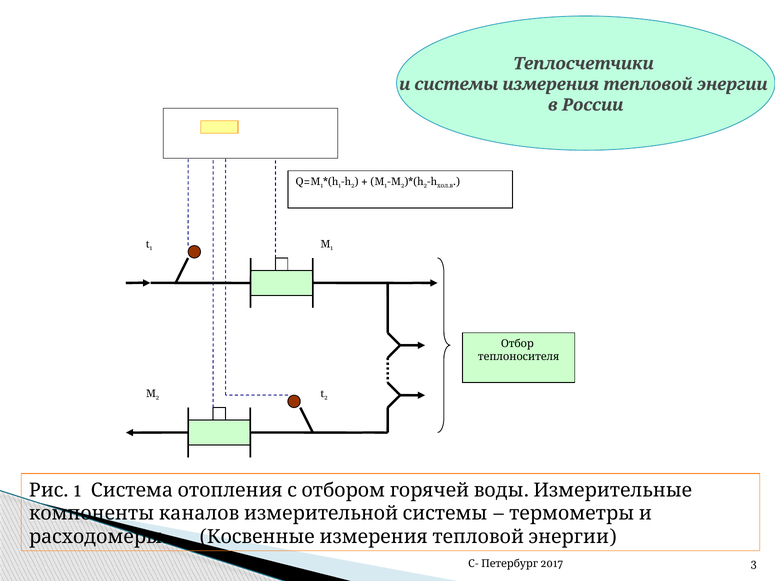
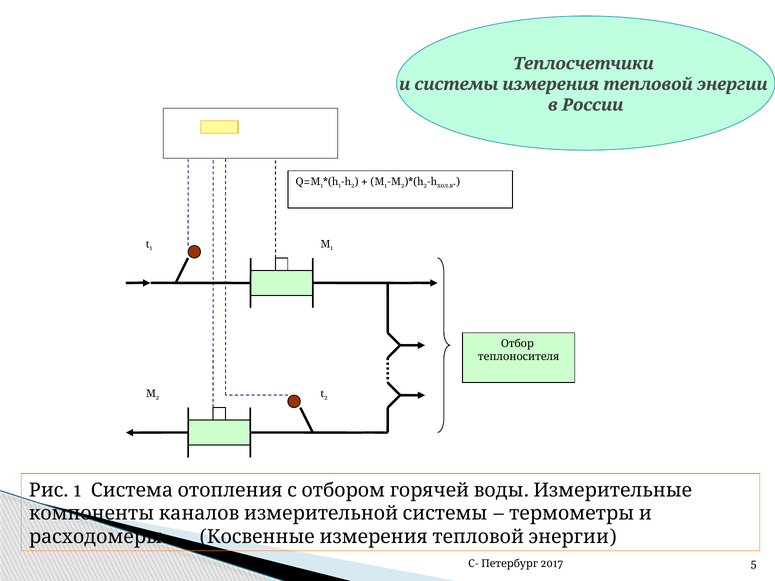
3: 3 -> 5
